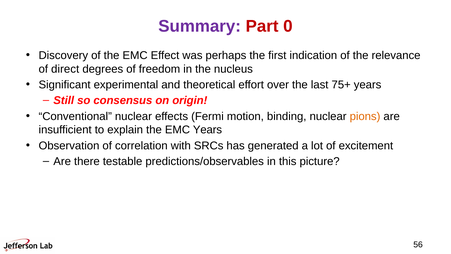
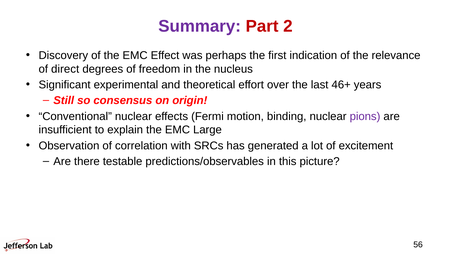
0: 0 -> 2
75+: 75+ -> 46+
pions colour: orange -> purple
EMC Years: Years -> Large
